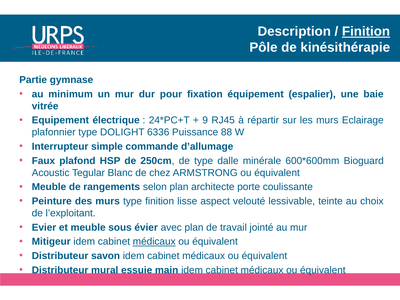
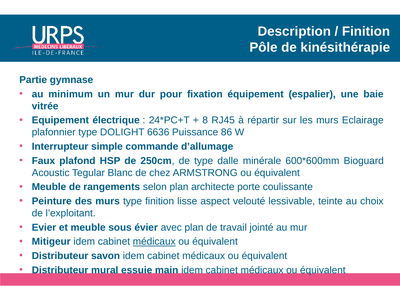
Finition at (366, 31) underline: present -> none
9: 9 -> 8
6336: 6336 -> 6636
88: 88 -> 86
